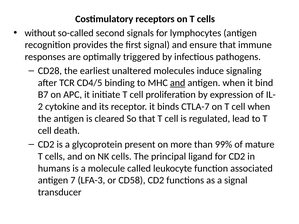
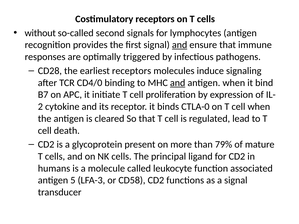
and at (180, 45) underline: none -> present
earliest unaltered: unaltered -> receptors
CD4/5: CD4/5 -> CD4/0
CTLA-7: CTLA-7 -> CTLA-0
99%: 99% -> 79%
7: 7 -> 5
